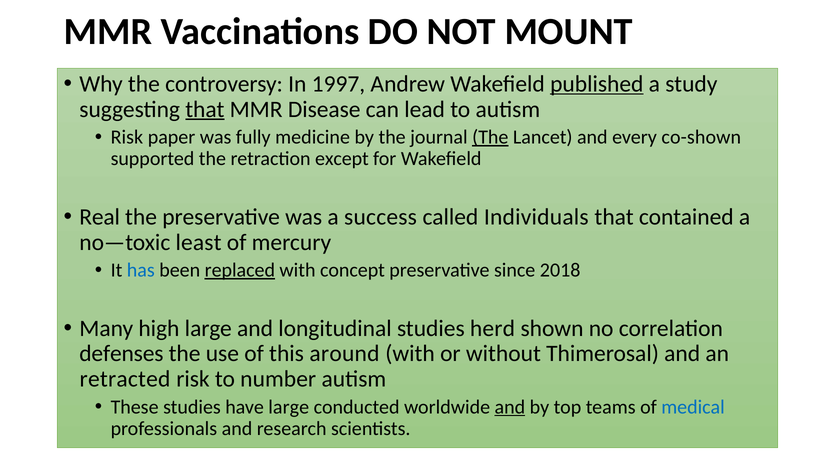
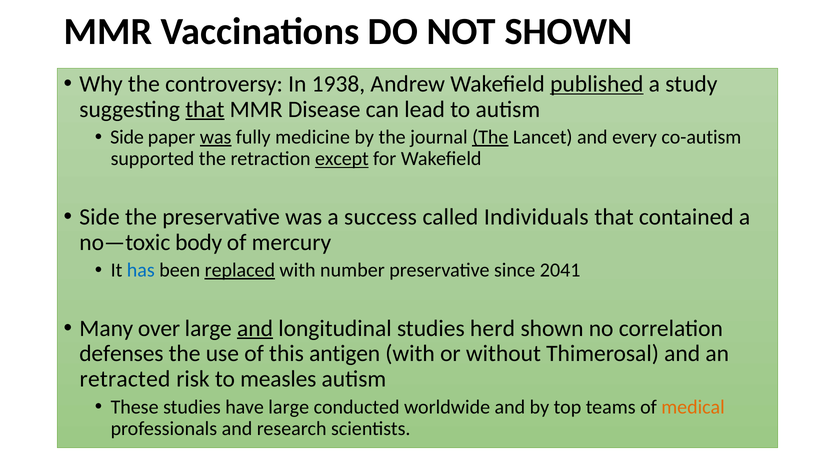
NOT MOUNT: MOUNT -> SHOWN
1997: 1997 -> 1938
Risk at (127, 137): Risk -> Side
was at (216, 137) underline: none -> present
co-shown: co-shown -> co-autism
except underline: none -> present
Real at (100, 217): Real -> Side
least: least -> body
concept: concept -> number
2018: 2018 -> 2041
high: high -> over
and at (255, 328) underline: none -> present
around: around -> antigen
number: number -> measles
and at (510, 407) underline: present -> none
medical colour: blue -> orange
